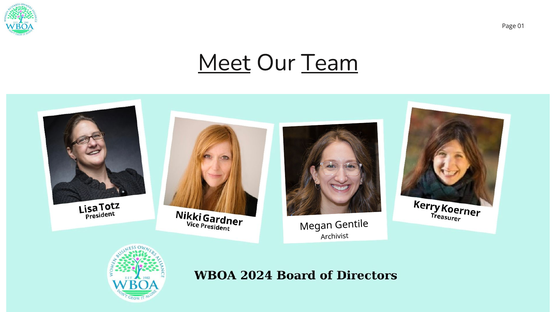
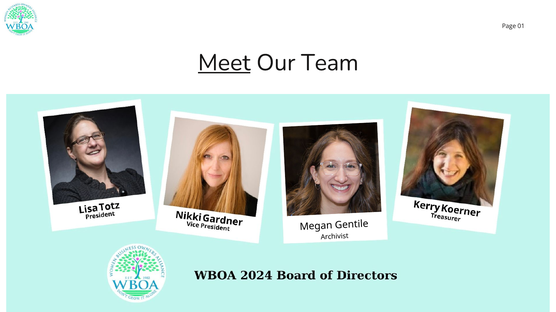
Team underline: present -> none
